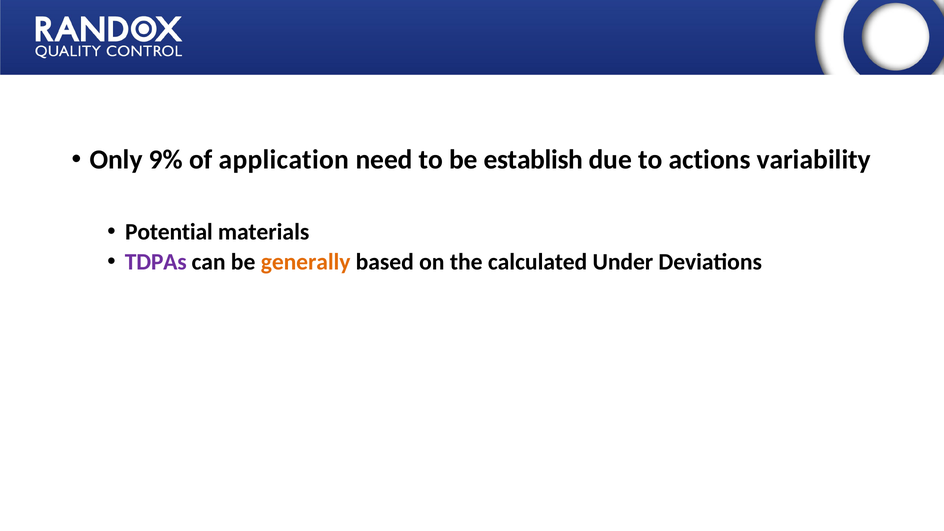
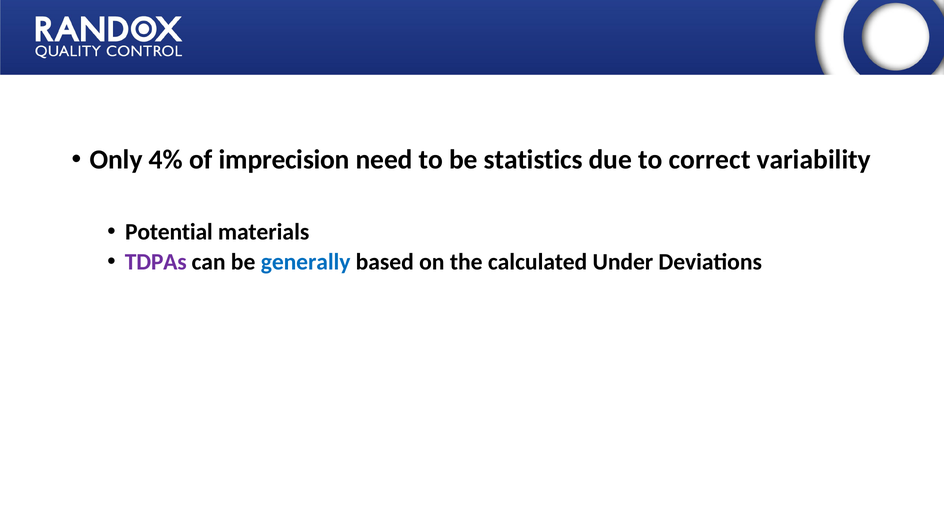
9%: 9% -> 4%
application: application -> imprecision
establish: establish -> statistics
actions: actions -> correct
generally colour: orange -> blue
